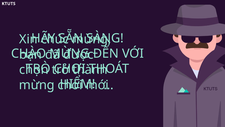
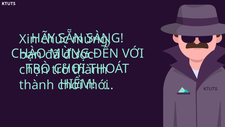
mừng at (37, 85): mừng -> thành
